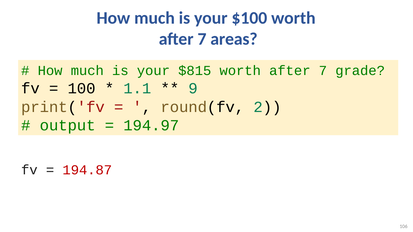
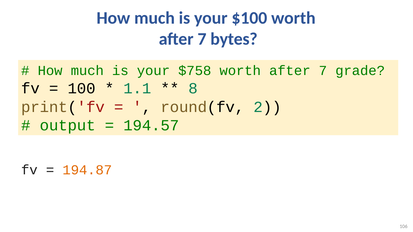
areas: areas -> bytes
$815: $815 -> $758
9: 9 -> 8
194.97: 194.97 -> 194.57
194.87 colour: red -> orange
